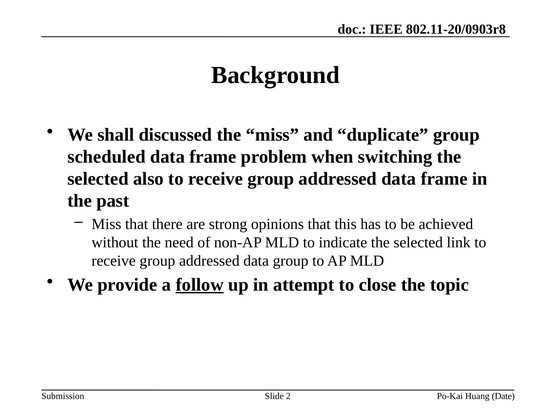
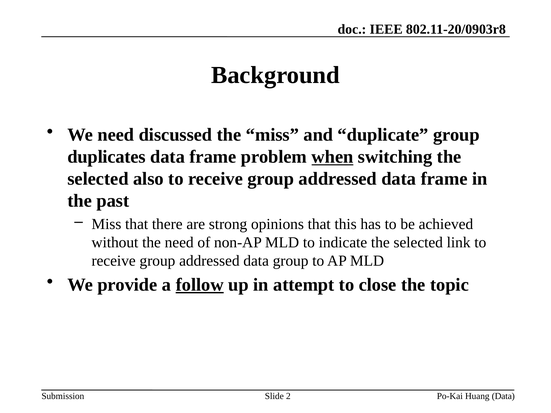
We shall: shall -> need
scheduled: scheduled -> duplicates
when underline: none -> present
Huang Date: Date -> Data
